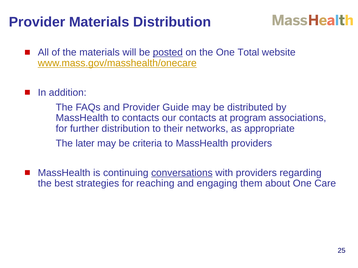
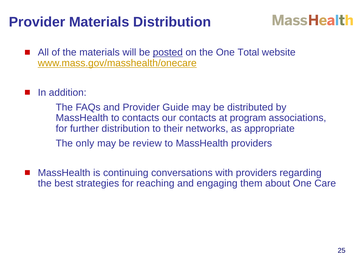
later: later -> only
criteria: criteria -> review
conversations underline: present -> none
